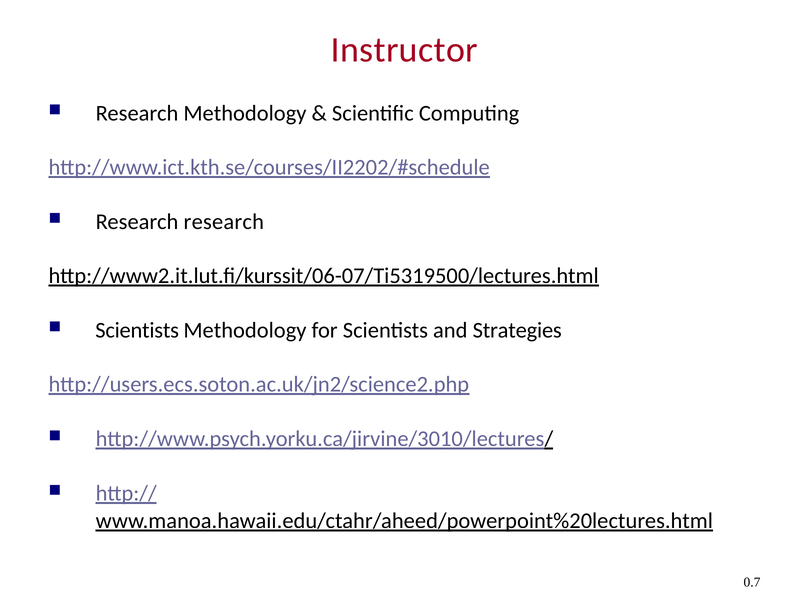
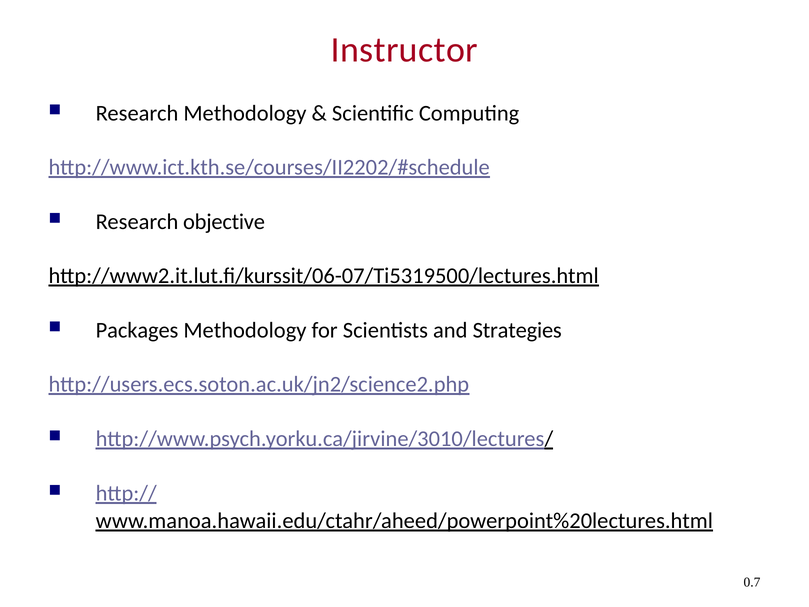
Research research: research -> objective
Scientists at (137, 330): Scientists -> Packages
